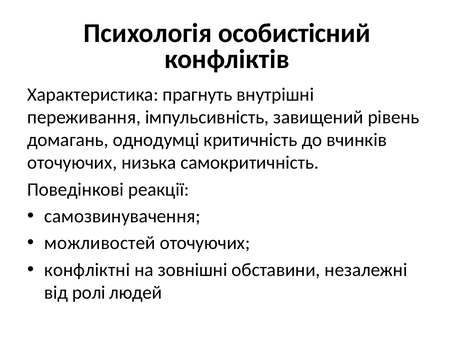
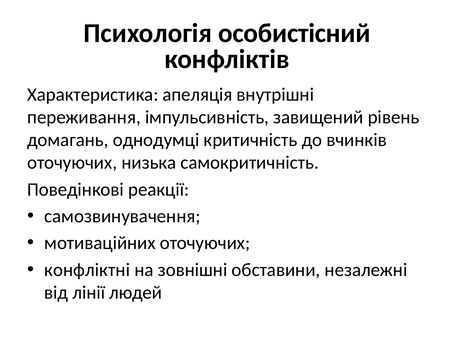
прагнуть: прагнуть -> апеляція
можливостей: можливостей -> мотиваційних
ролі: ролі -> лінії
